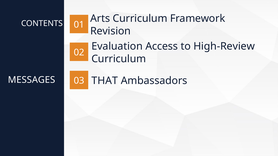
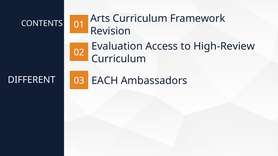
MESSAGES: MESSAGES -> DIFFERENT
THAT: THAT -> EACH
